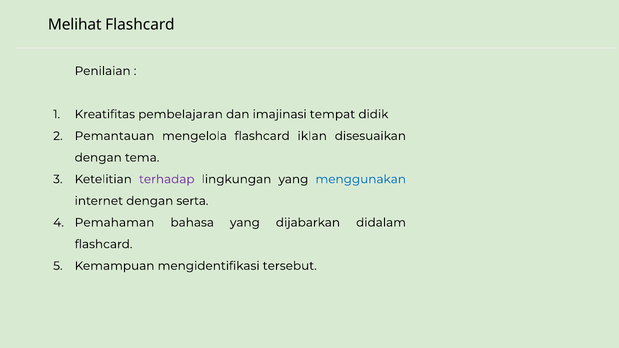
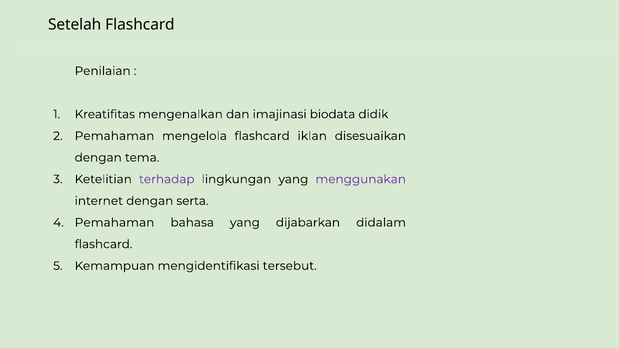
Melihat: Melihat -> Setelah
pembelajaran: pembelajaran -> mengenalkan
tempat: tempat -> biodata
Pemantauan at (115, 136): Pemantauan -> Pemahaman
menggunakan colour: blue -> purple
